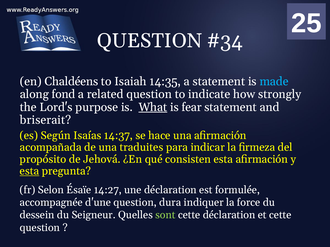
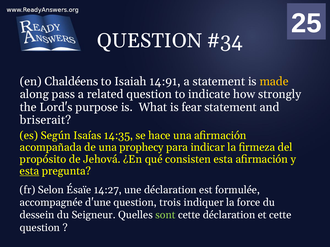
14:35: 14:35 -> 14:91
made colour: light blue -> yellow
fond: fond -> pass
What underline: present -> none
14:37: 14:37 -> 14:35
traduites: traduites -> prophecy
dura: dura -> trois
